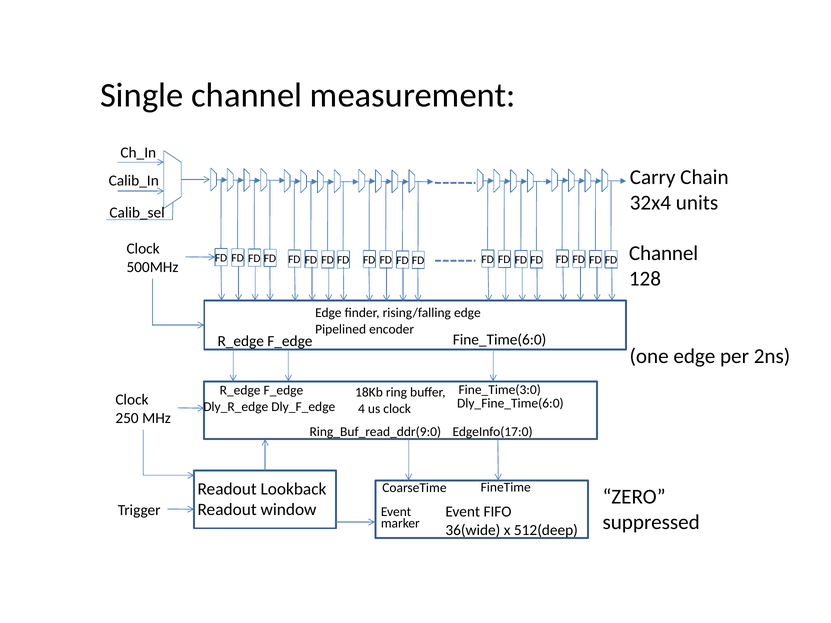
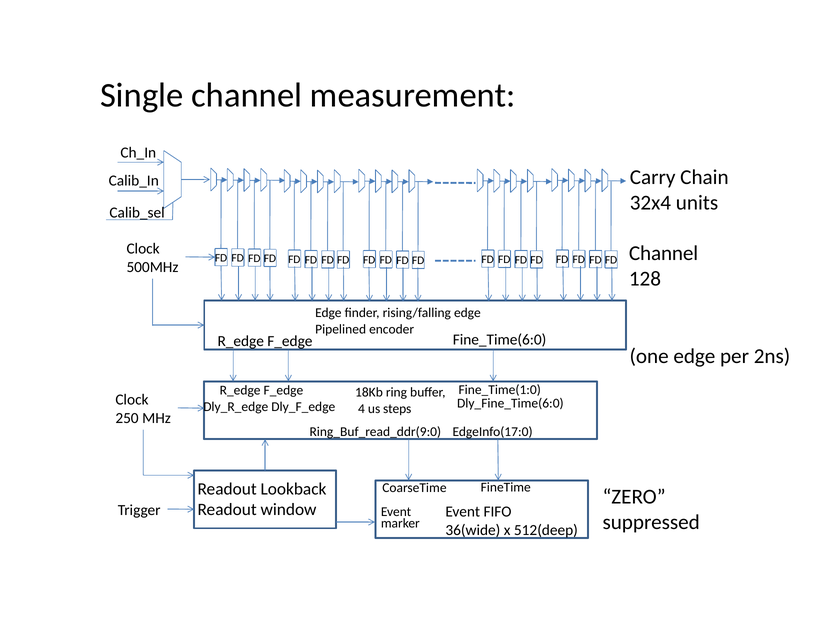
Fine_Time(3:0: Fine_Time(3:0 -> Fine_Time(1:0
us clock: clock -> steps
